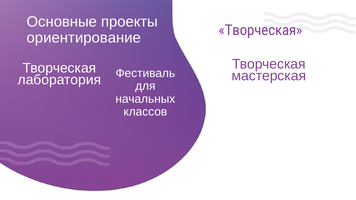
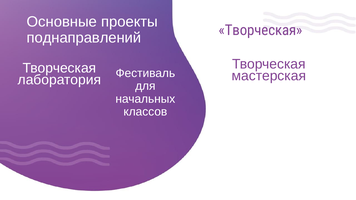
ориентирование: ориентирование -> поднаправлений
